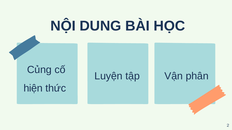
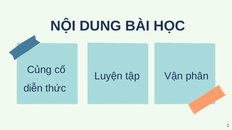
hiện: hiện -> diễn
